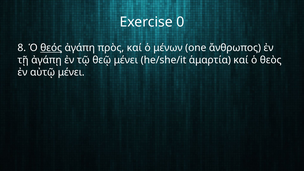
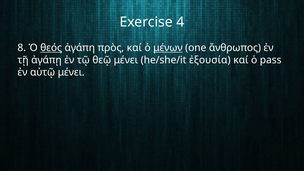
0: 0 -> 4
μένων underline: none -> present
ἁμαρτία: ἁμαρτία -> ἐξουσία
θεὸς: θεὸς -> pass
